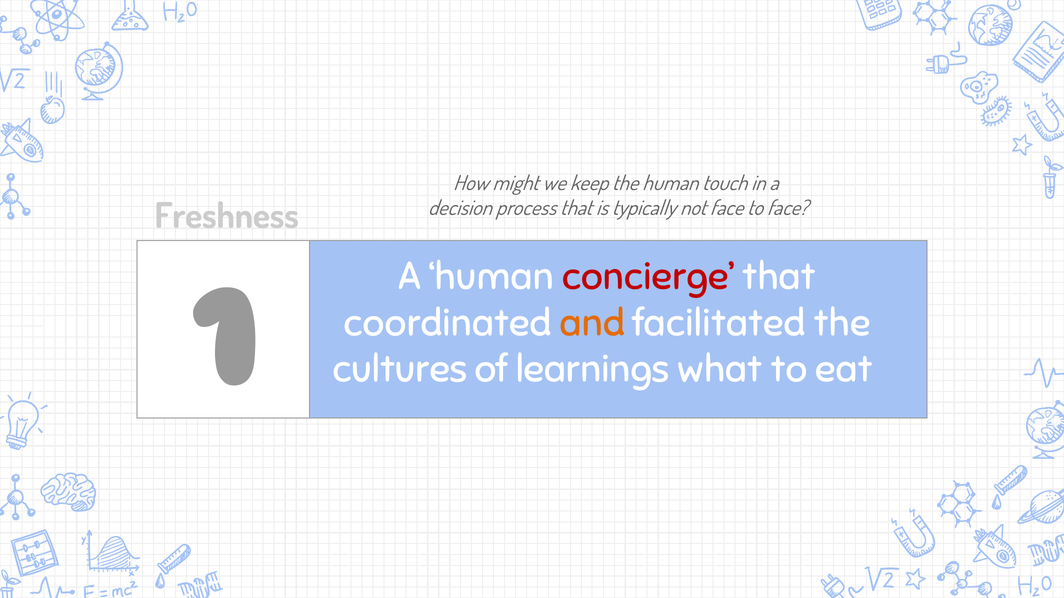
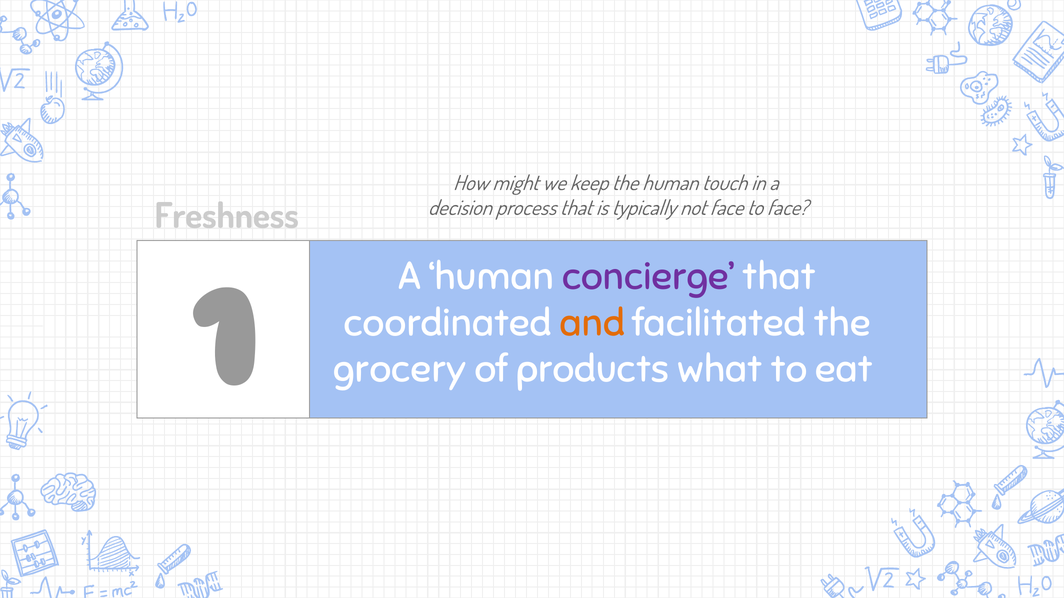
concierge colour: red -> purple
cultures: cultures -> grocery
learnings: learnings -> products
